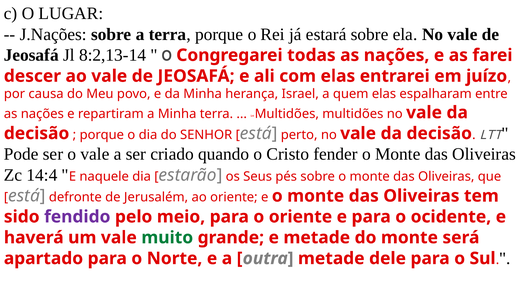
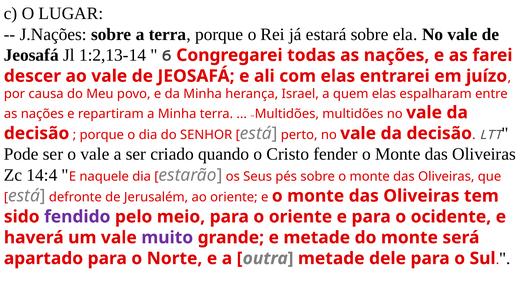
8:2,13-14: 8:2,13-14 -> 1:2,13-14
0: 0 -> 6
muito colour: green -> purple
